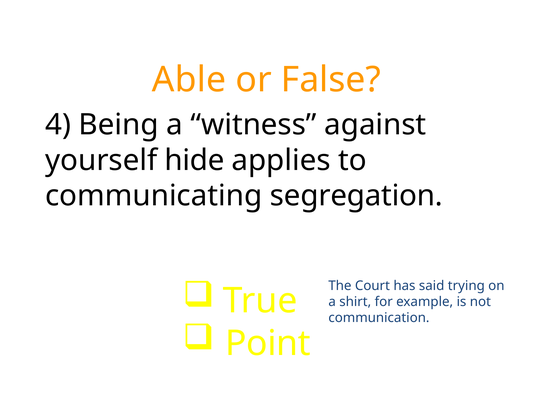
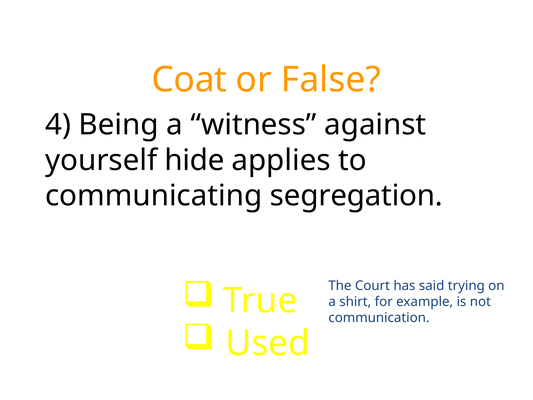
Able: Able -> Coat
Point: Point -> Used
